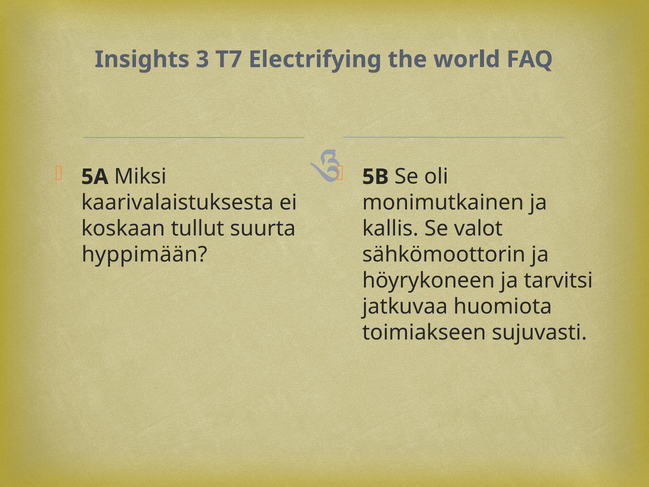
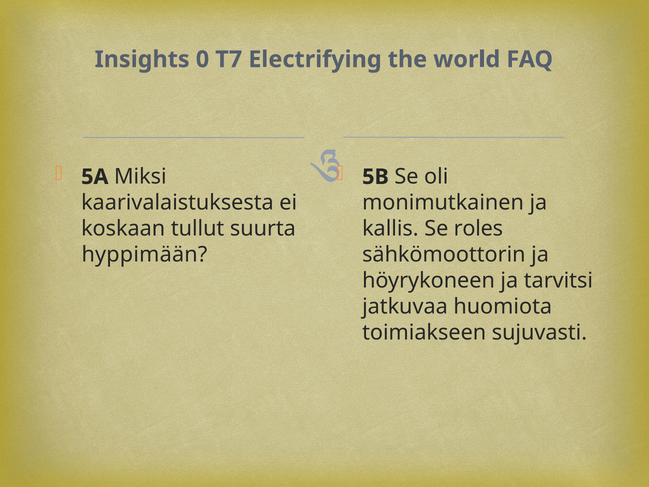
3: 3 -> 0
valot: valot -> roles
